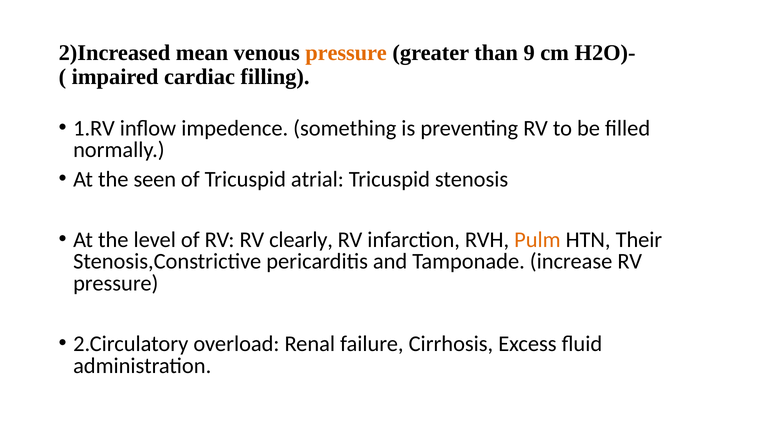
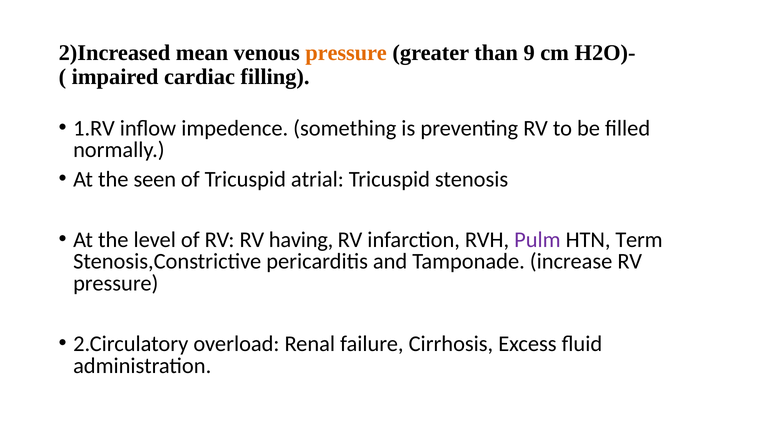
clearly: clearly -> having
Pulm colour: orange -> purple
Their: Their -> Term
